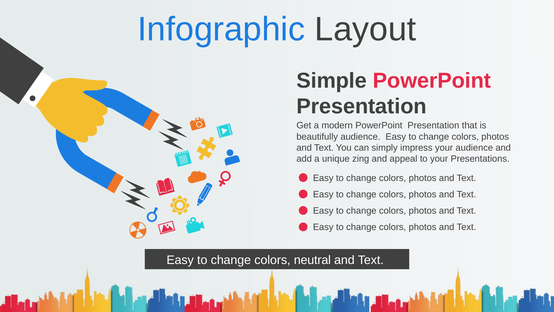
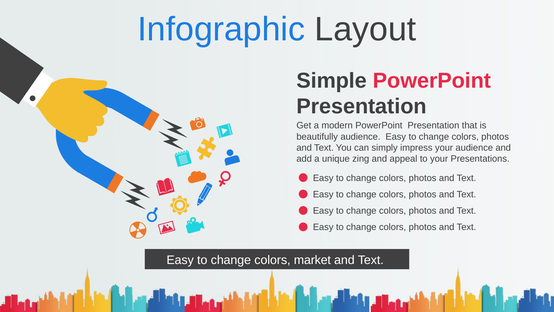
neutral: neutral -> market
